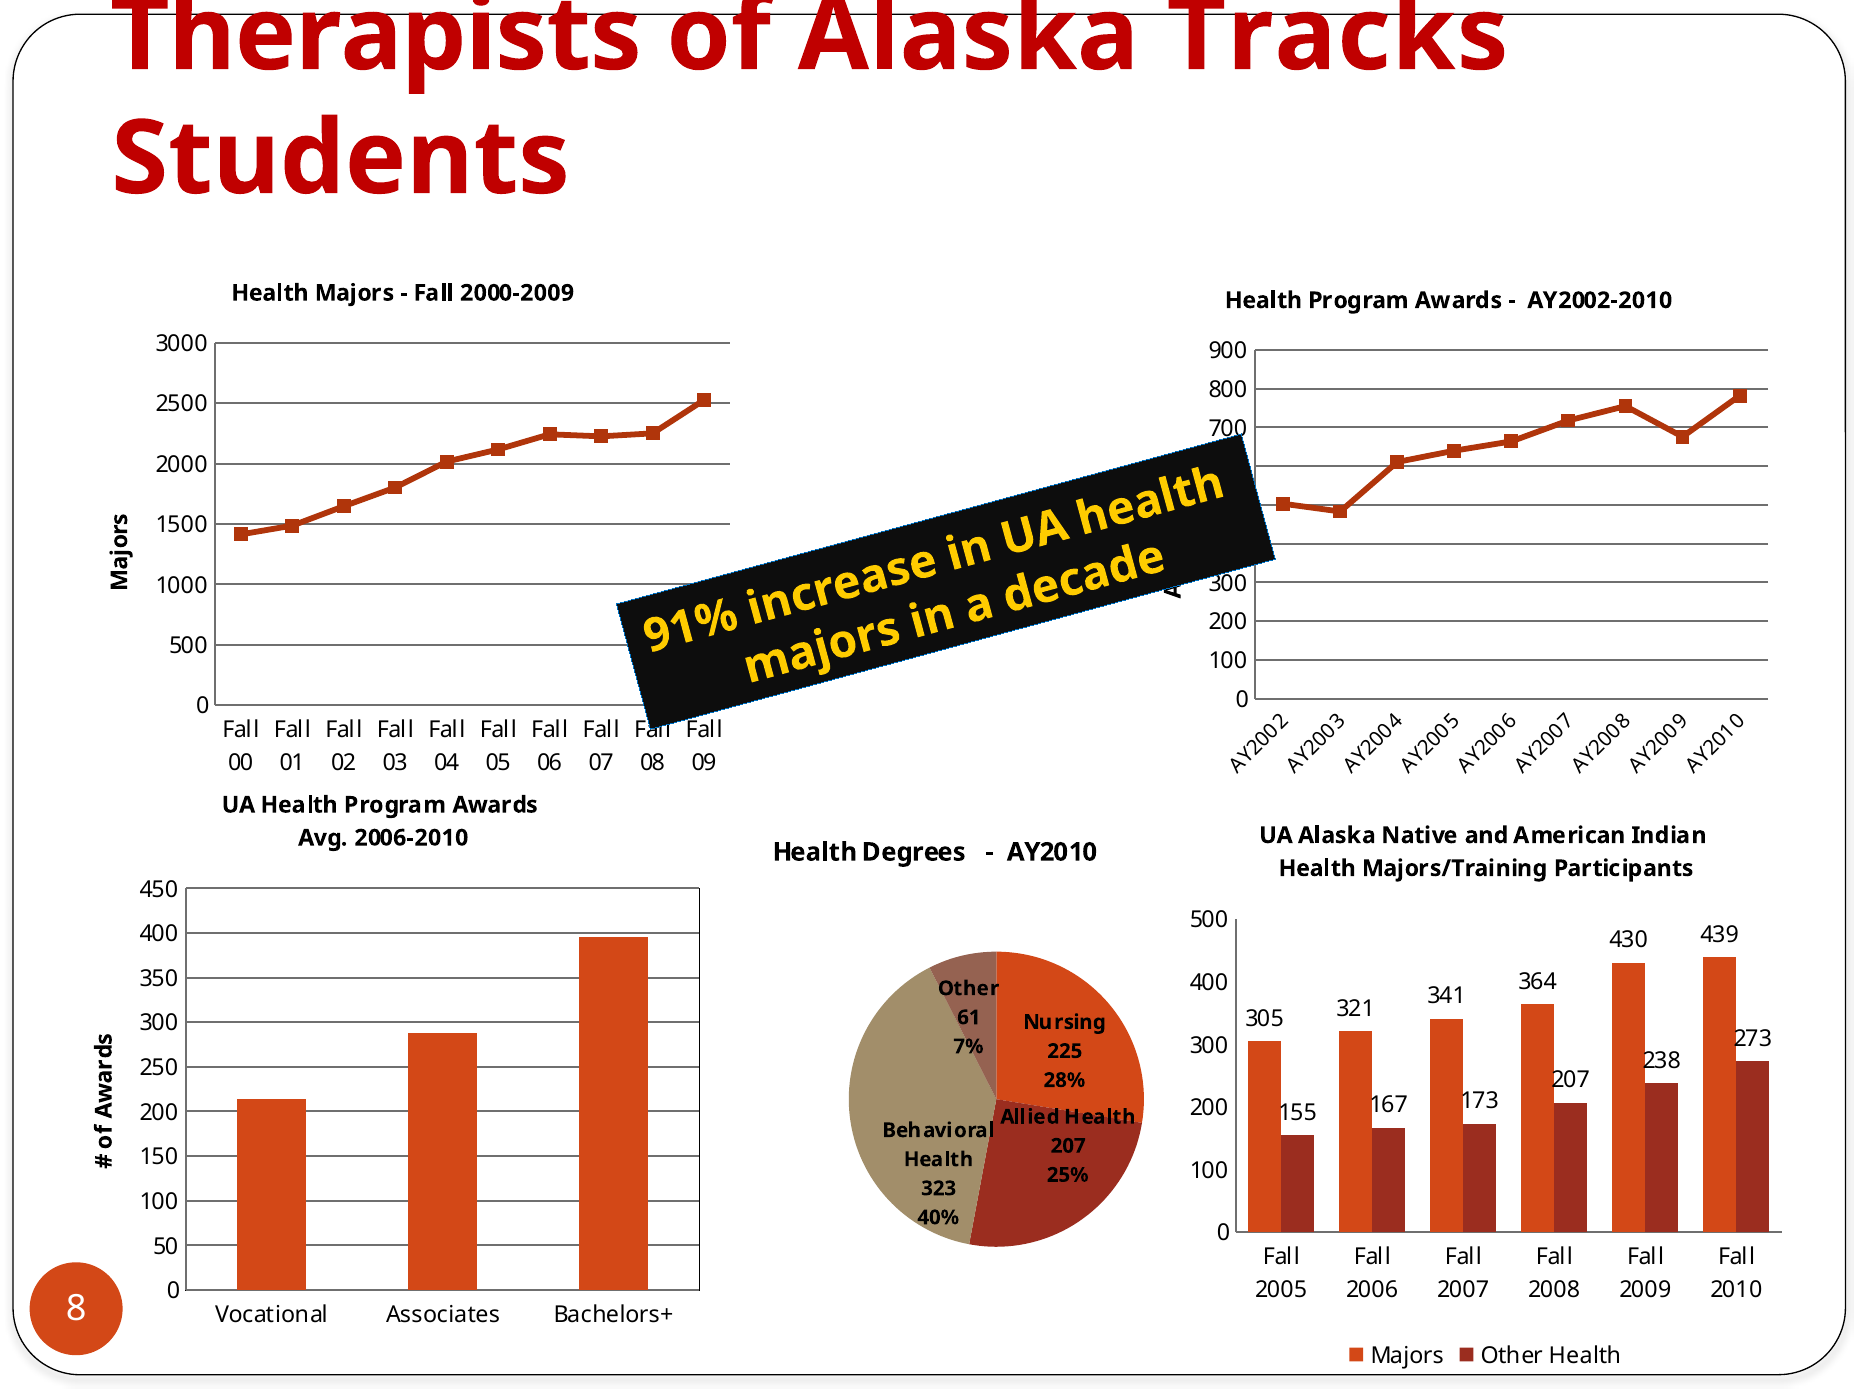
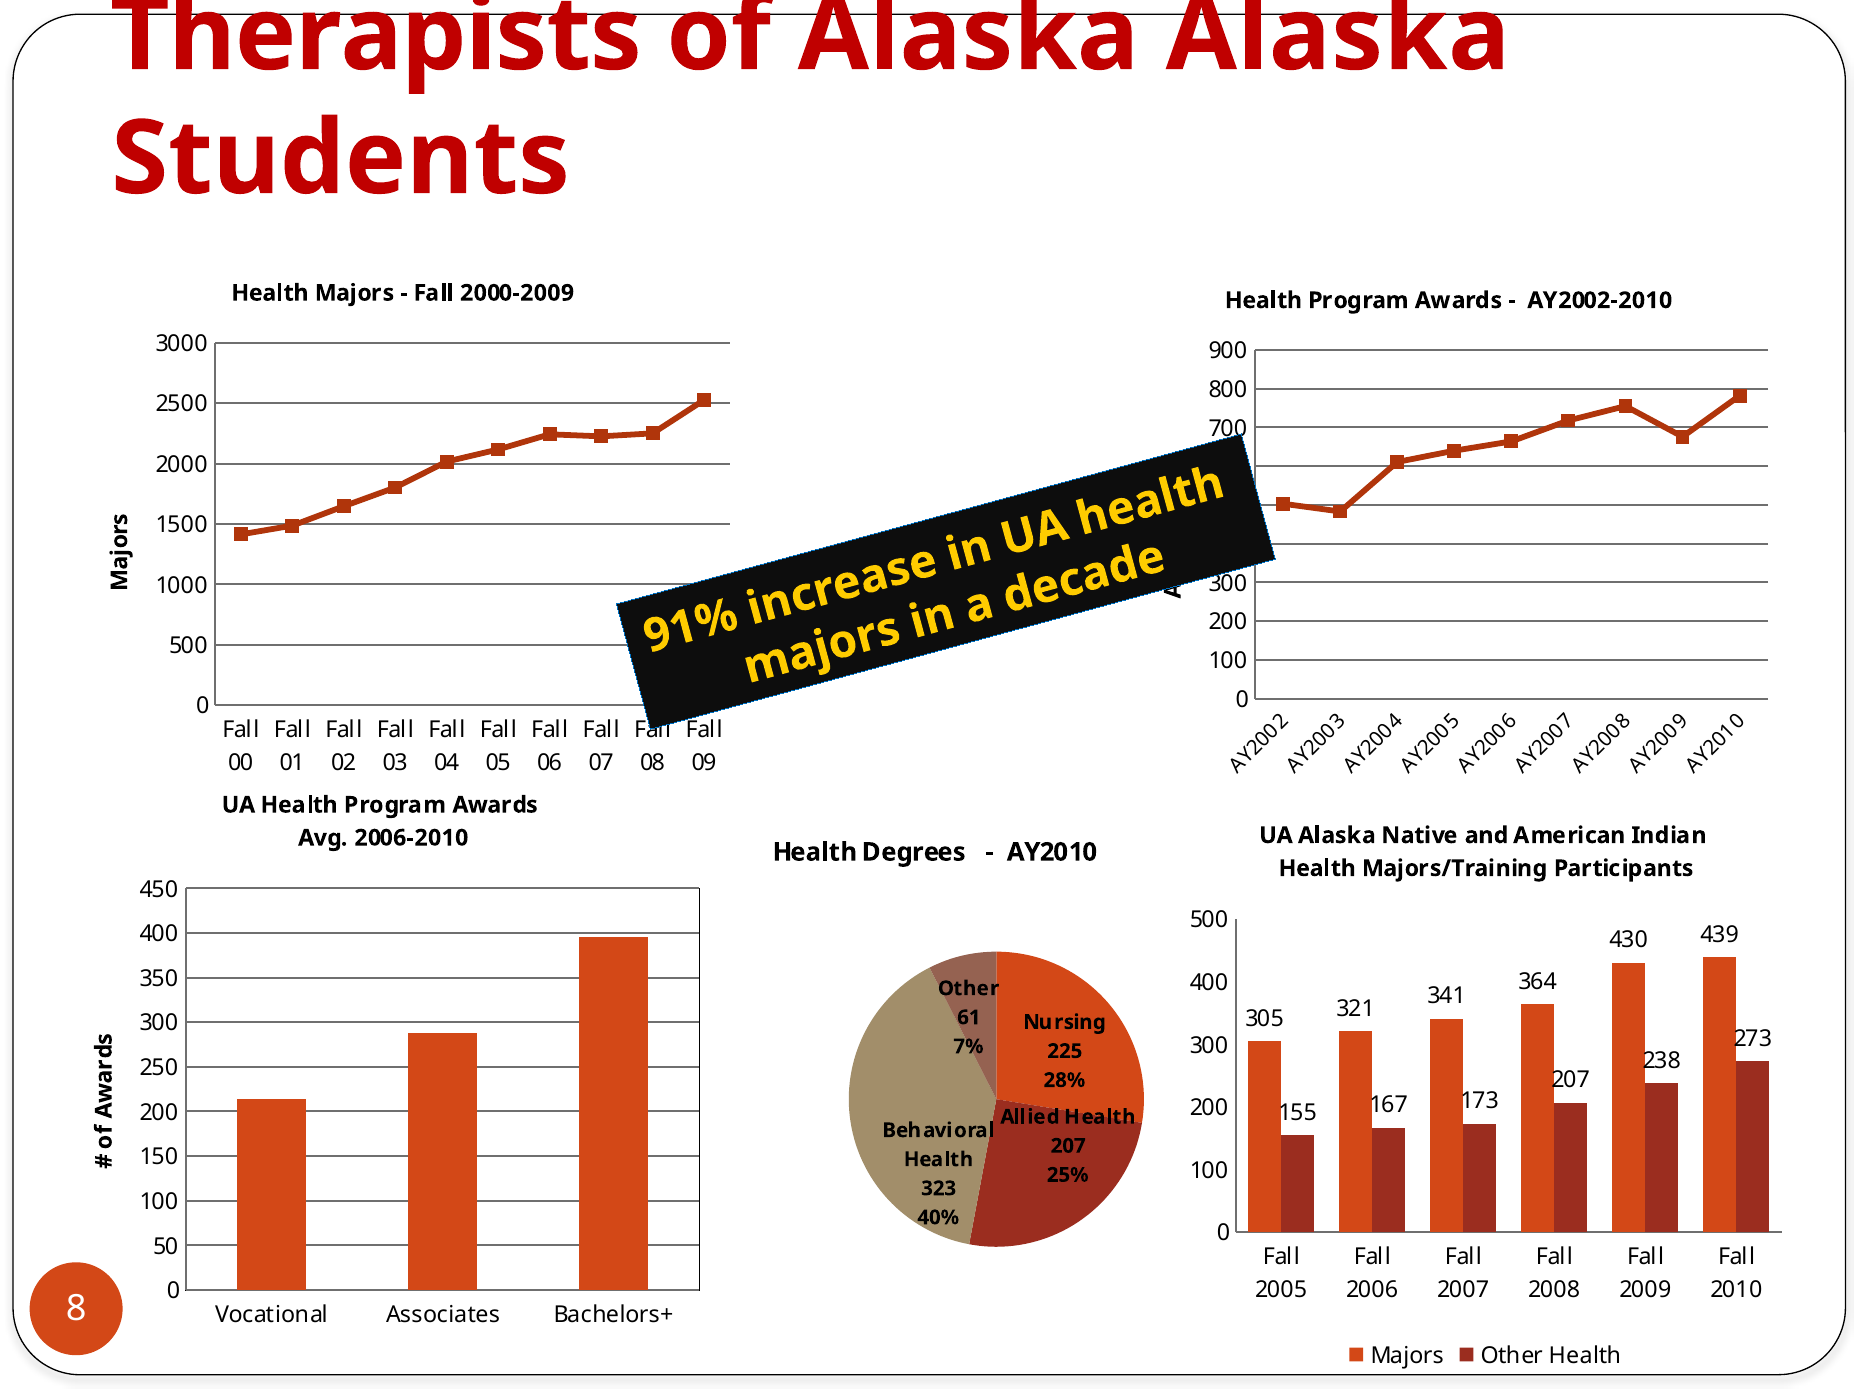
Alaska Tracks: Tracks -> Alaska
